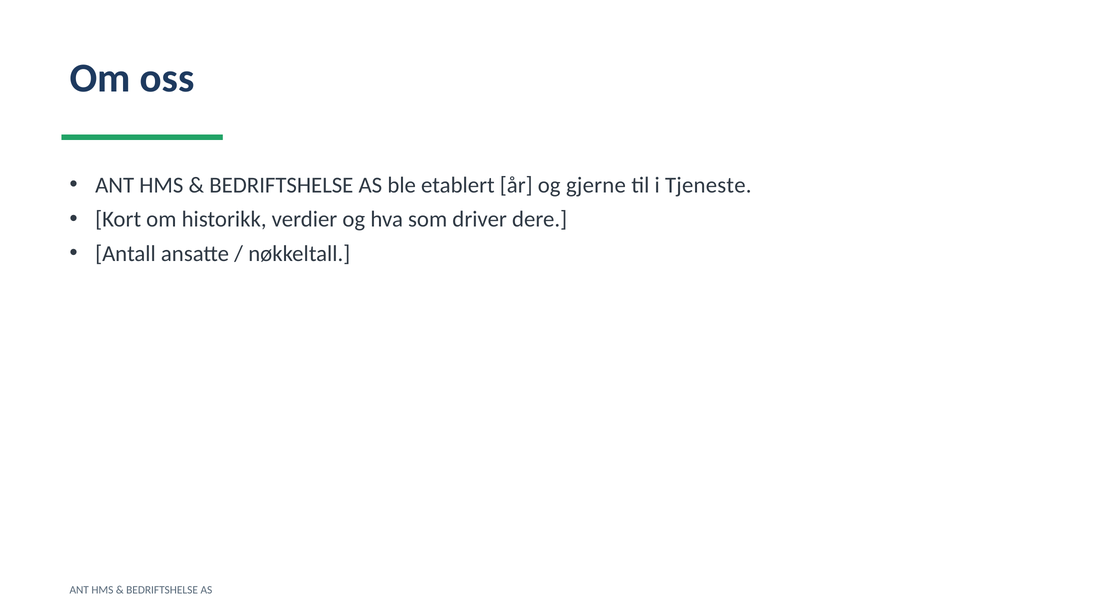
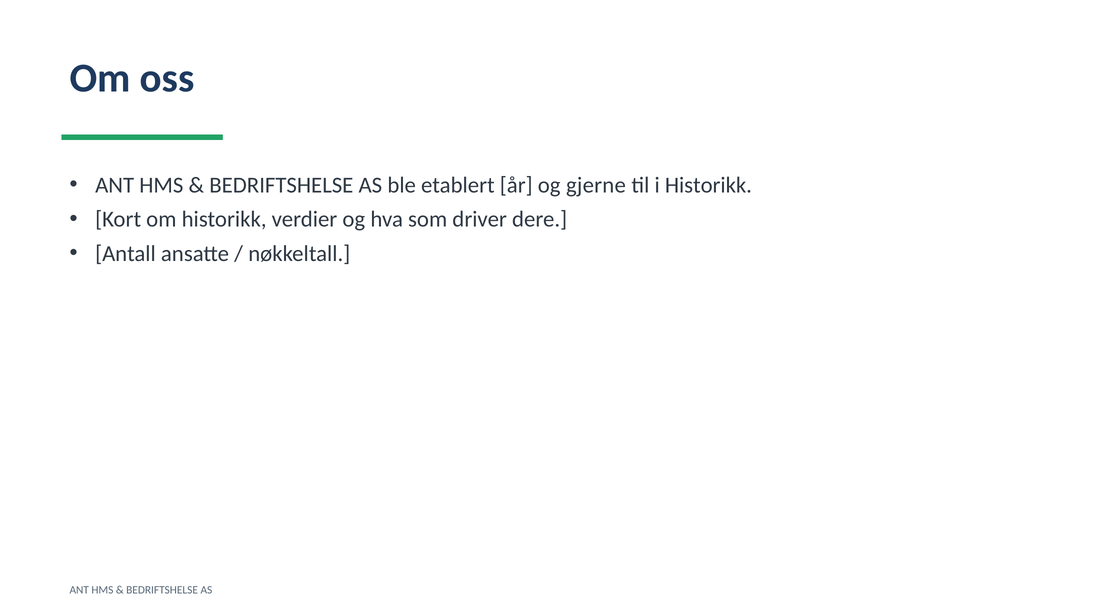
i Tjeneste: Tjeneste -> Historikk
